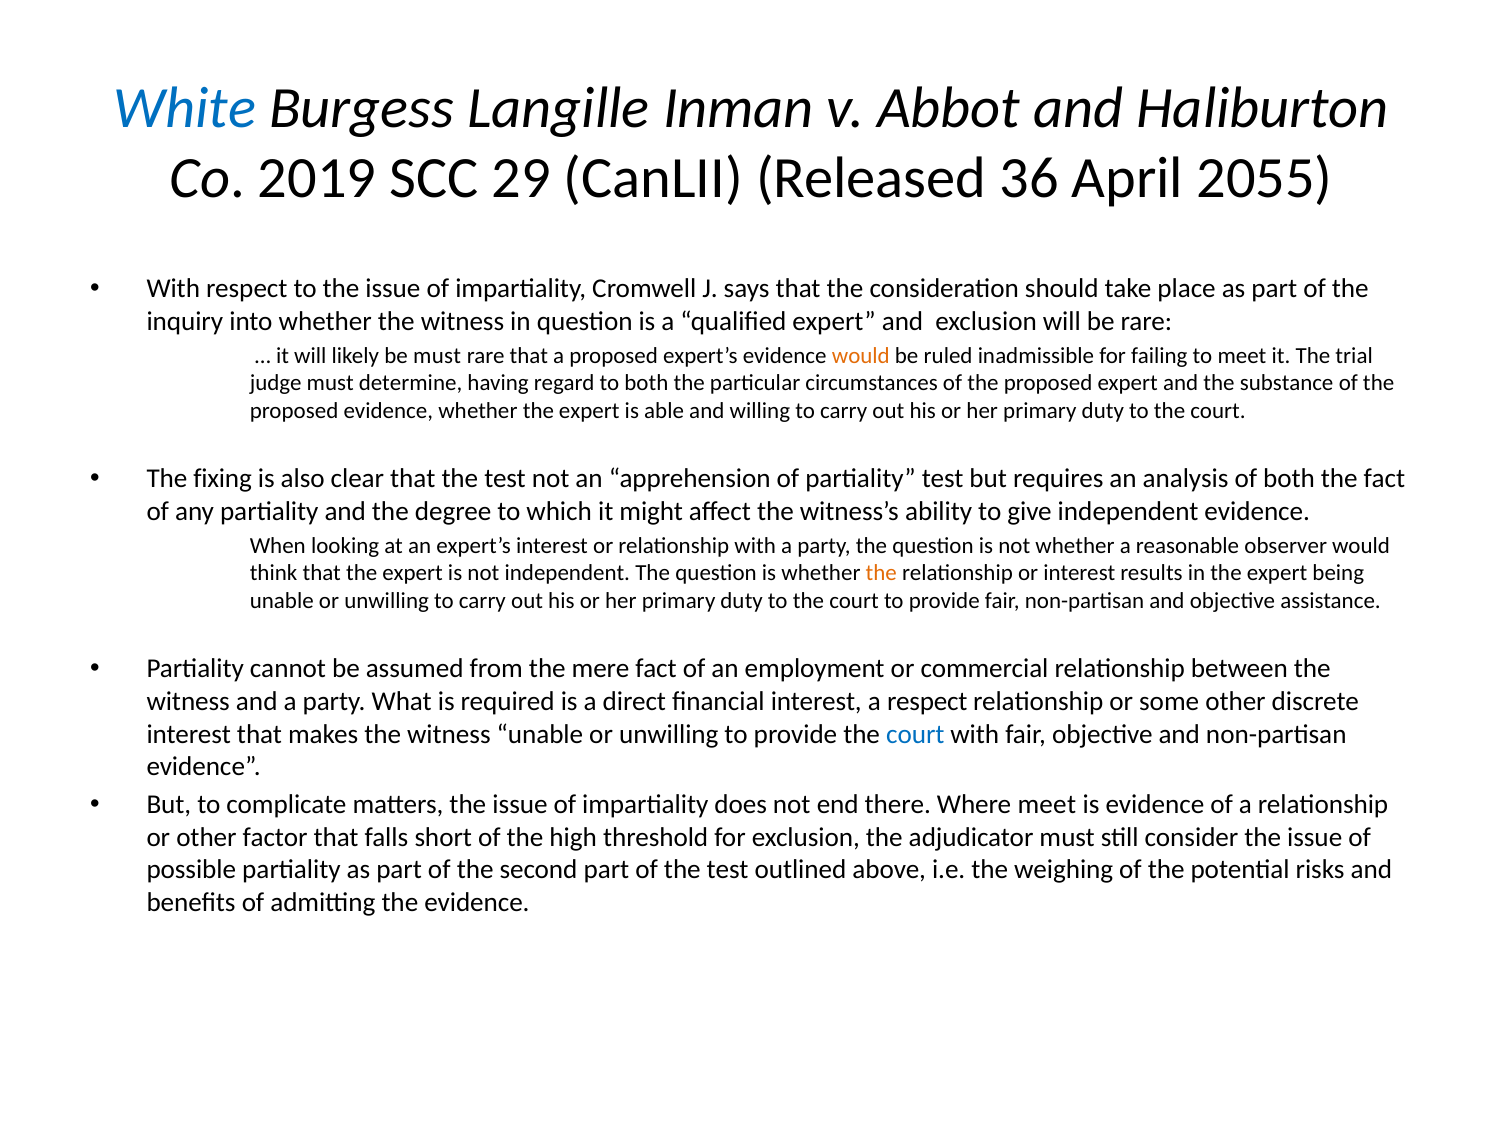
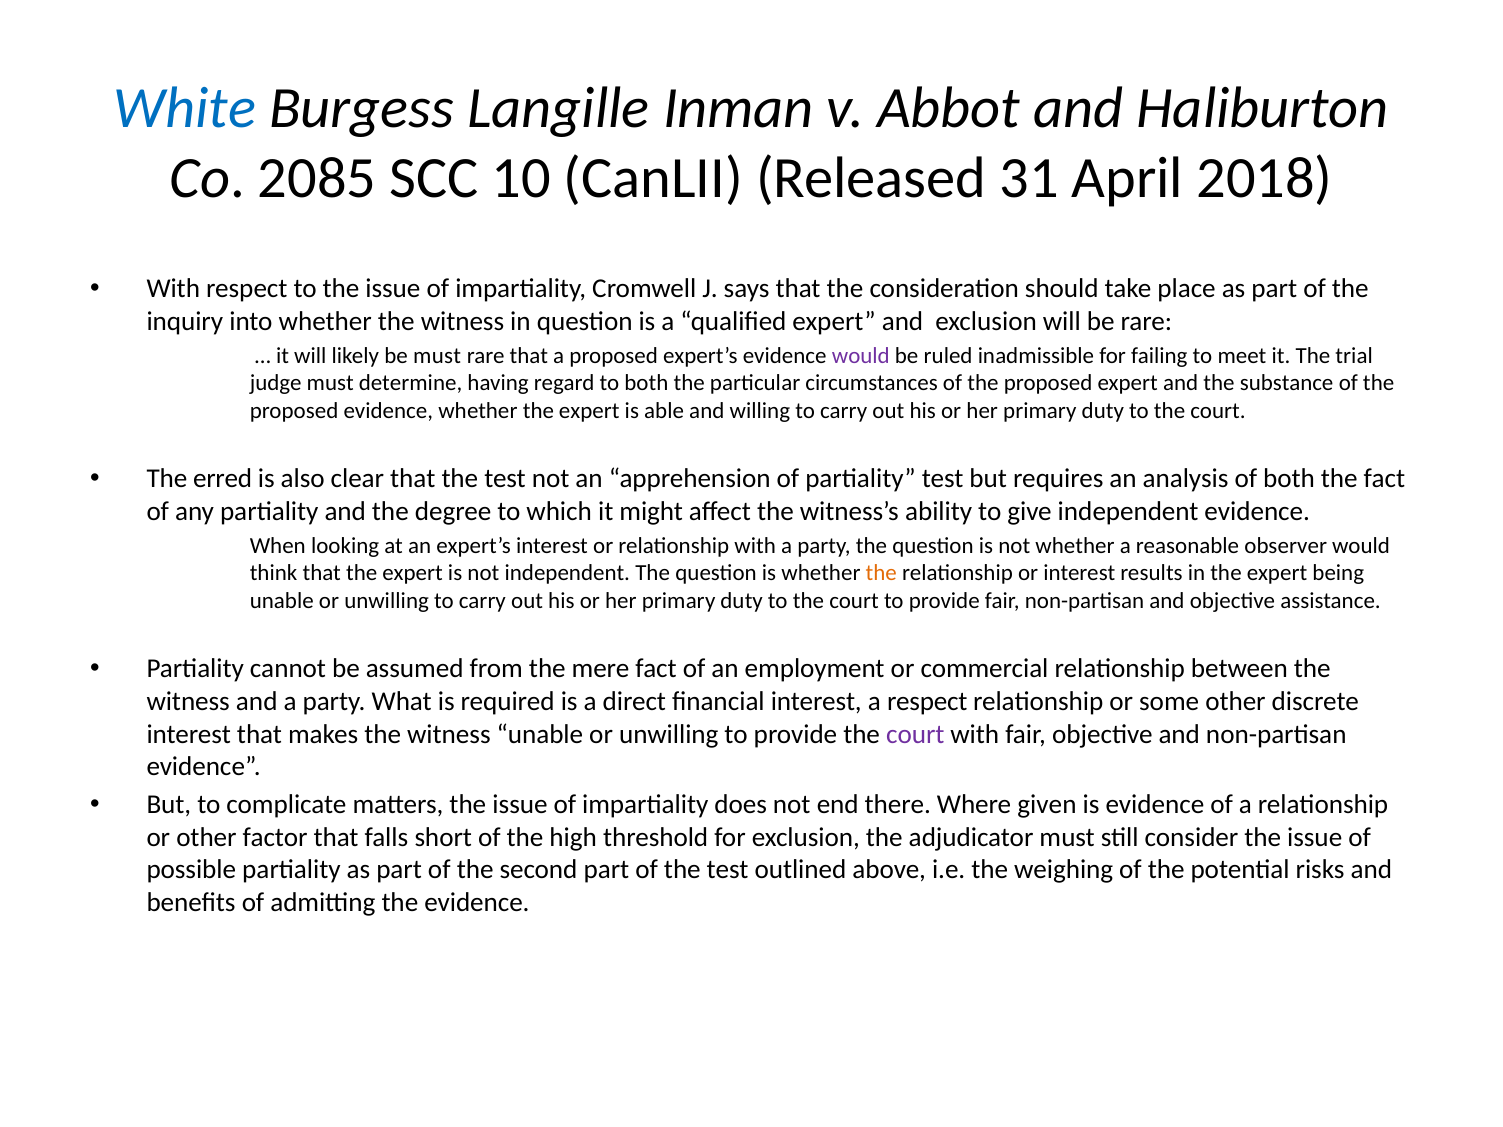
2019: 2019 -> 2085
29: 29 -> 10
36: 36 -> 31
2055: 2055 -> 2018
would at (861, 356) colour: orange -> purple
fixing: fixing -> erred
court at (915, 734) colour: blue -> purple
Where meet: meet -> given
